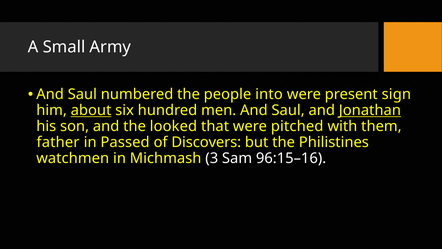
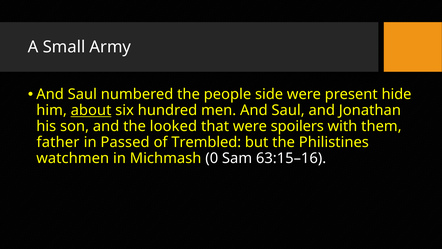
into: into -> side
sign: sign -> hide
Jonathan underline: present -> none
pitched: pitched -> spoilers
Discovers: Discovers -> Trembled
3: 3 -> 0
96:15–16: 96:15–16 -> 63:15–16
